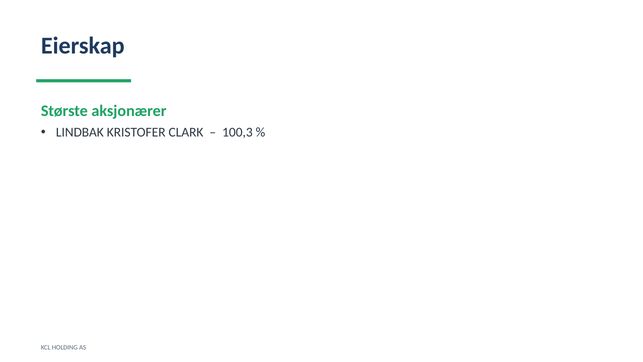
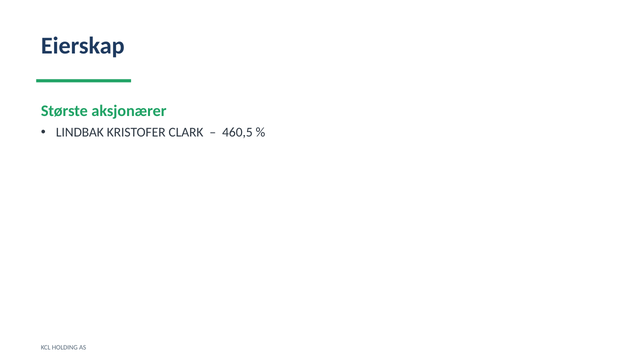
100,3: 100,3 -> 460,5
